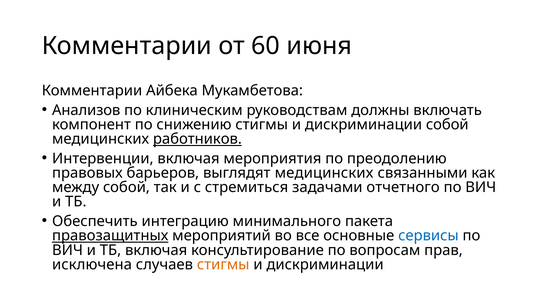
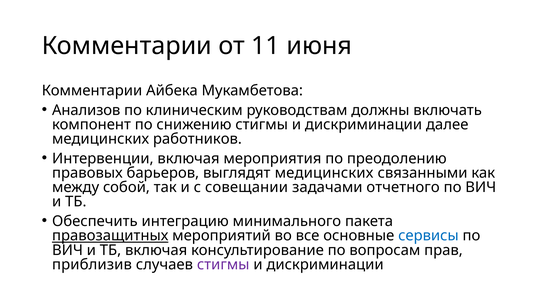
60: 60 -> 11
дискриминации собой: собой -> далее
работников underline: present -> none
стремиться: стремиться -> совещании
исключена: исключена -> приблизив
стигмы at (223, 265) colour: orange -> purple
